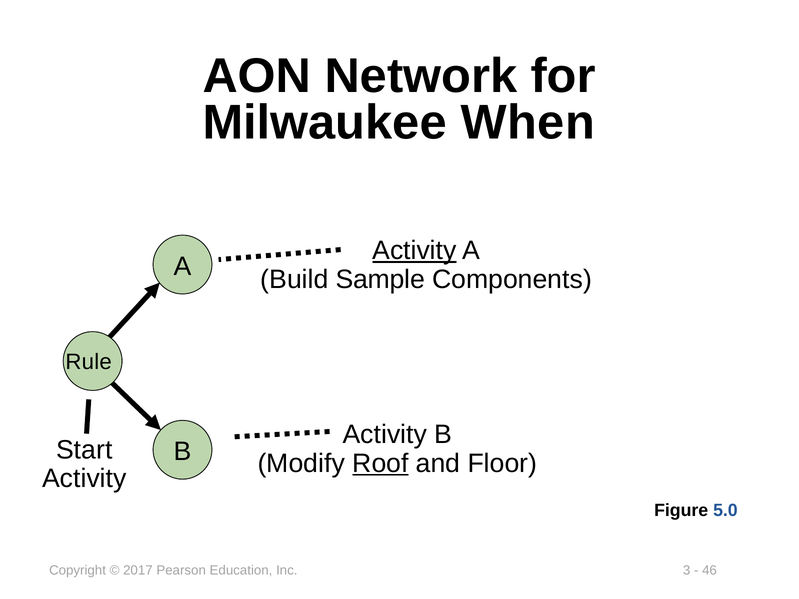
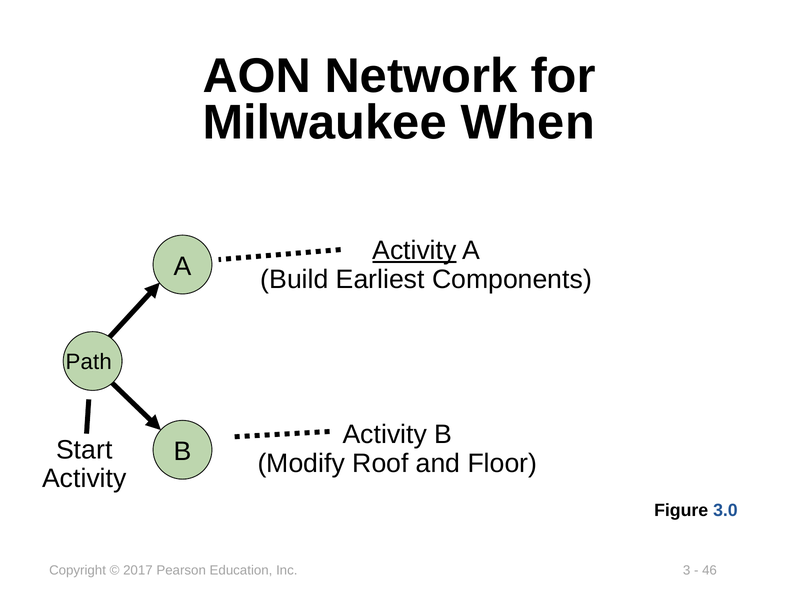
Sample: Sample -> Earliest
Rule: Rule -> Path
Roof underline: present -> none
5.0: 5.0 -> 3.0
